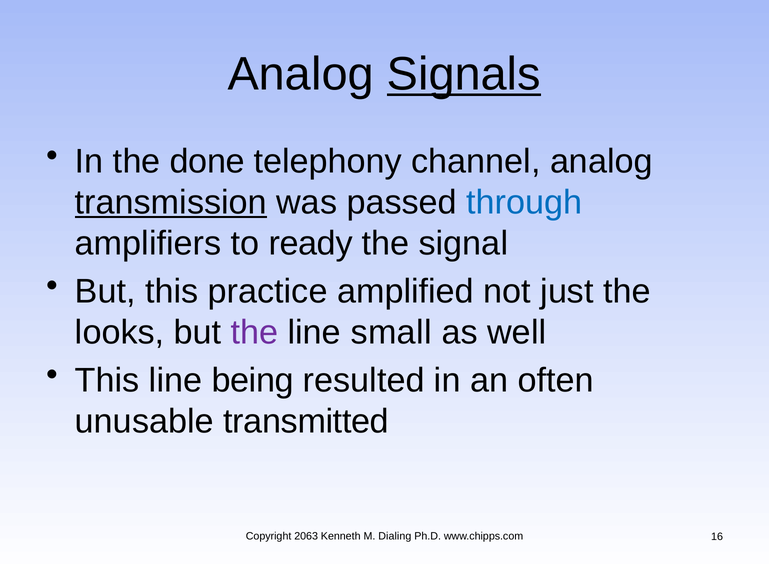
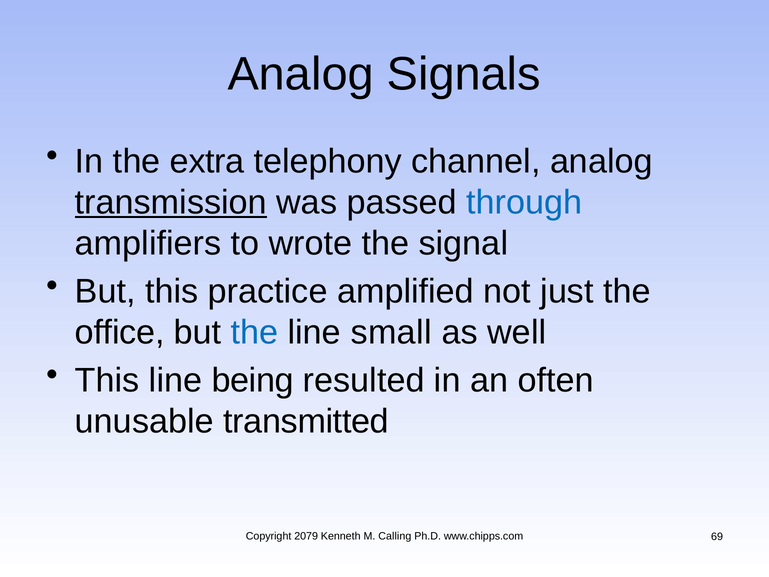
Signals underline: present -> none
done: done -> extra
ready: ready -> wrote
looks: looks -> office
the at (255, 332) colour: purple -> blue
2063: 2063 -> 2079
Dialing: Dialing -> Calling
16: 16 -> 69
